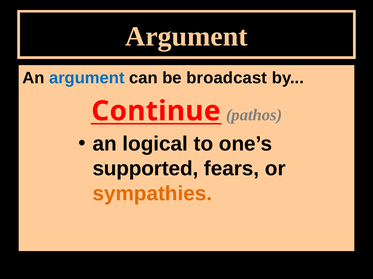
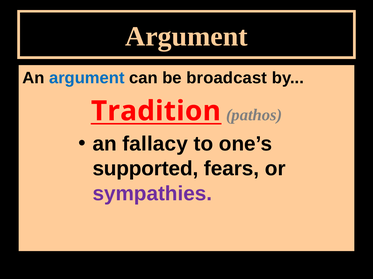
Continue: Continue -> Tradition
logical: logical -> fallacy
sympathies colour: orange -> purple
